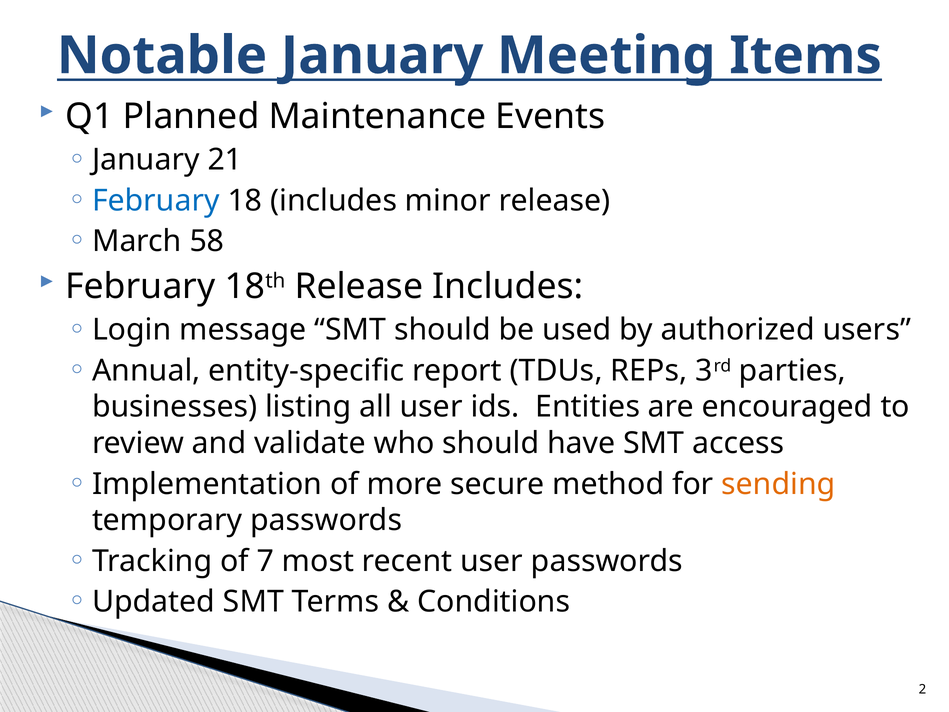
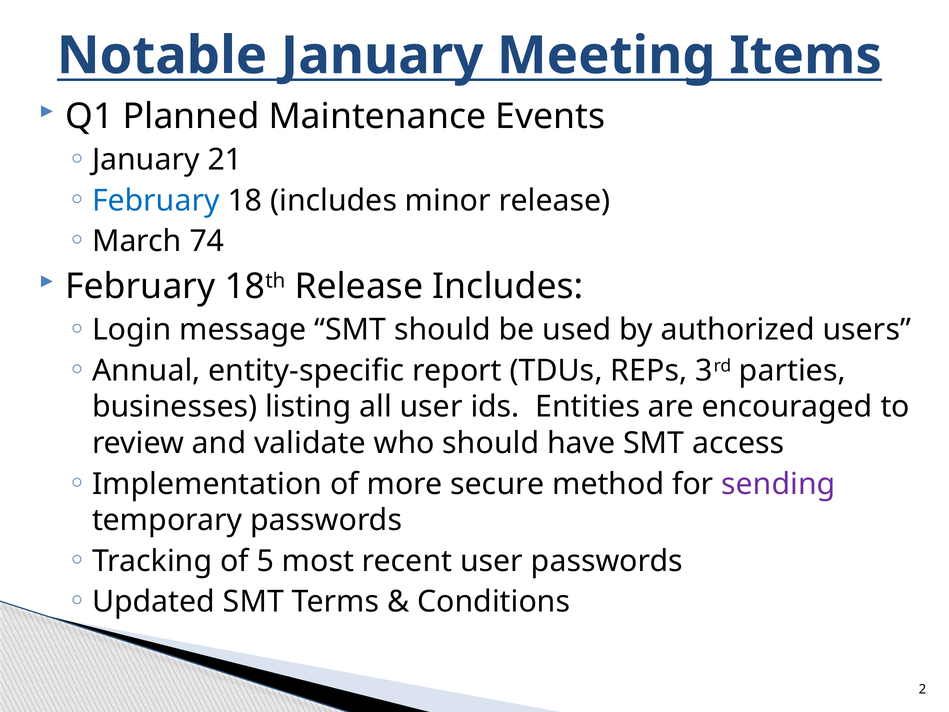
58: 58 -> 74
sending colour: orange -> purple
7: 7 -> 5
